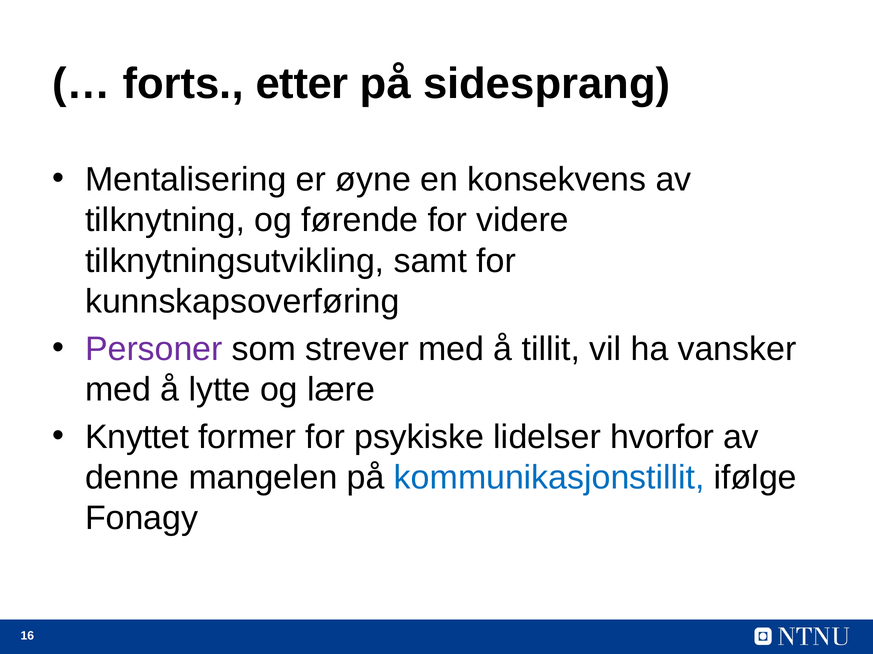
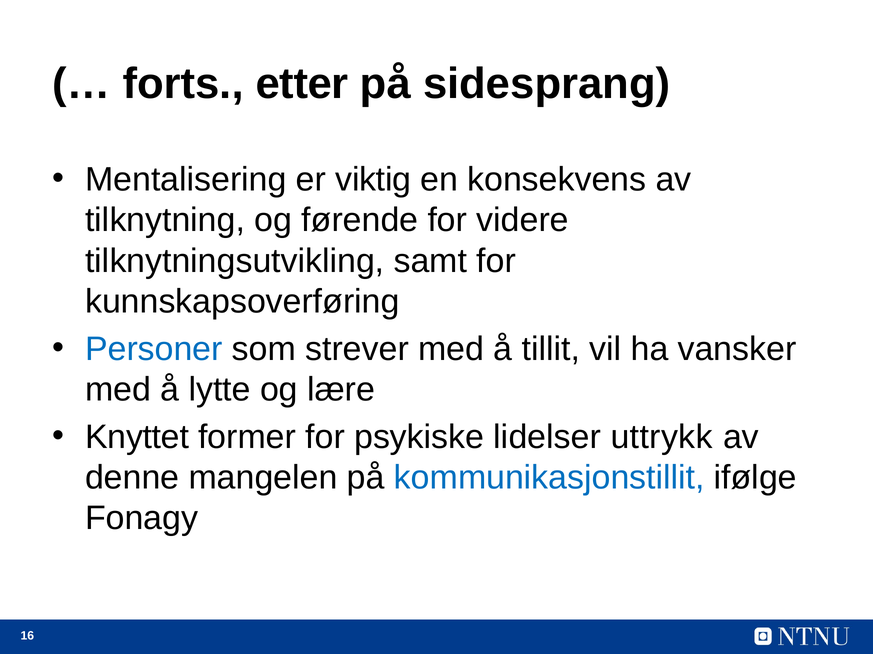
øyne: øyne -> viktig
Personer colour: purple -> blue
hvorfor: hvorfor -> uttrykk
